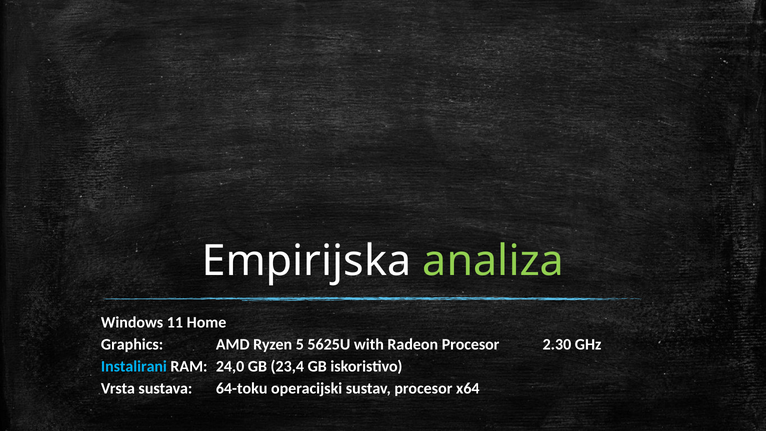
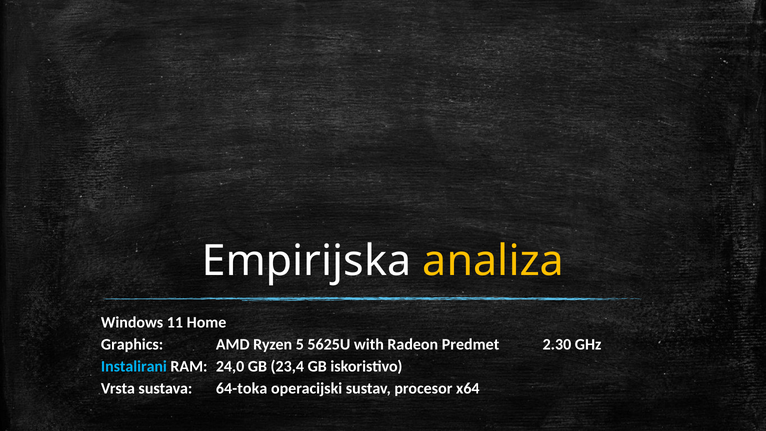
analiza colour: light green -> yellow
Radeon Procesor: Procesor -> Predmet
64-toku: 64-toku -> 64-toka
